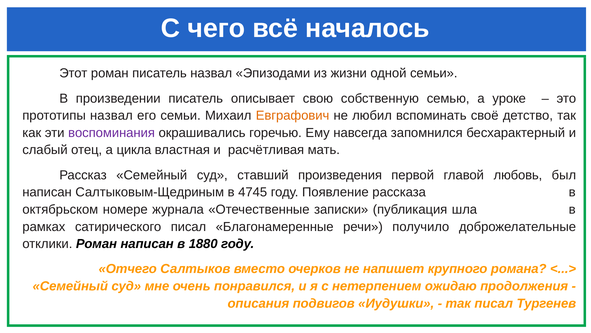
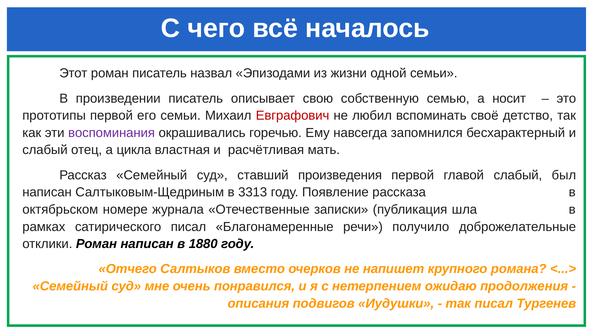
уроке: уроке -> носит
прототипы назвал: назвал -> первой
Евграфович colour: orange -> red
главой любовь: любовь -> слабый
4745: 4745 -> 3313
